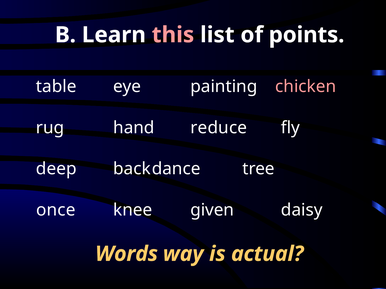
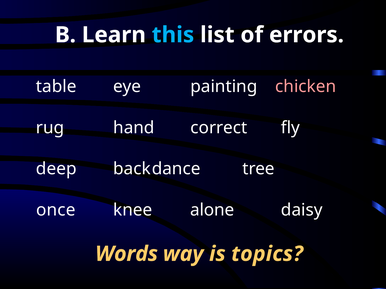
this colour: pink -> light blue
points: points -> errors
reduce: reduce -> correct
given: given -> alone
actual: actual -> topics
